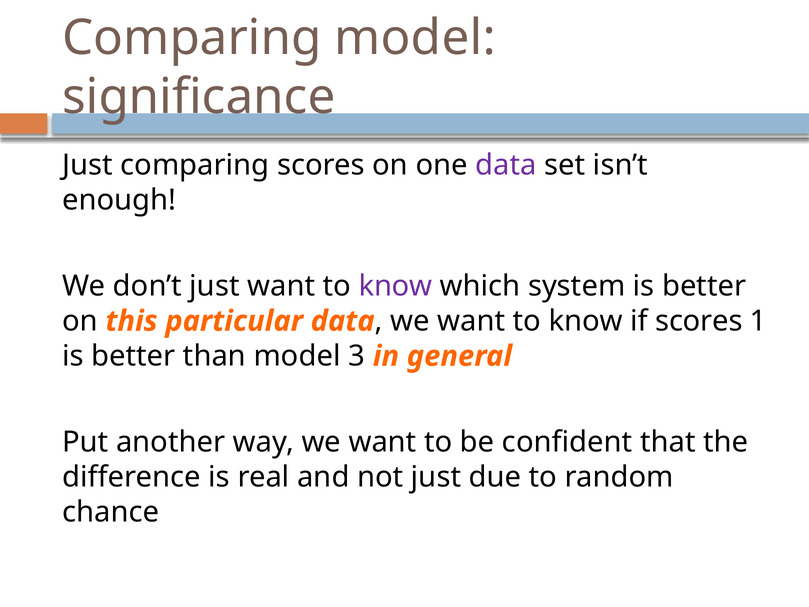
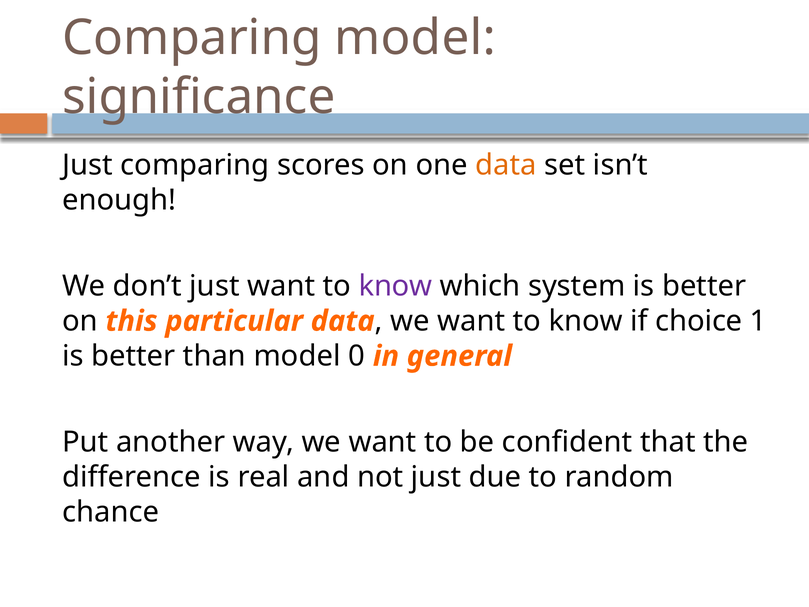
data at (506, 165) colour: purple -> orange
if scores: scores -> choice
3: 3 -> 0
